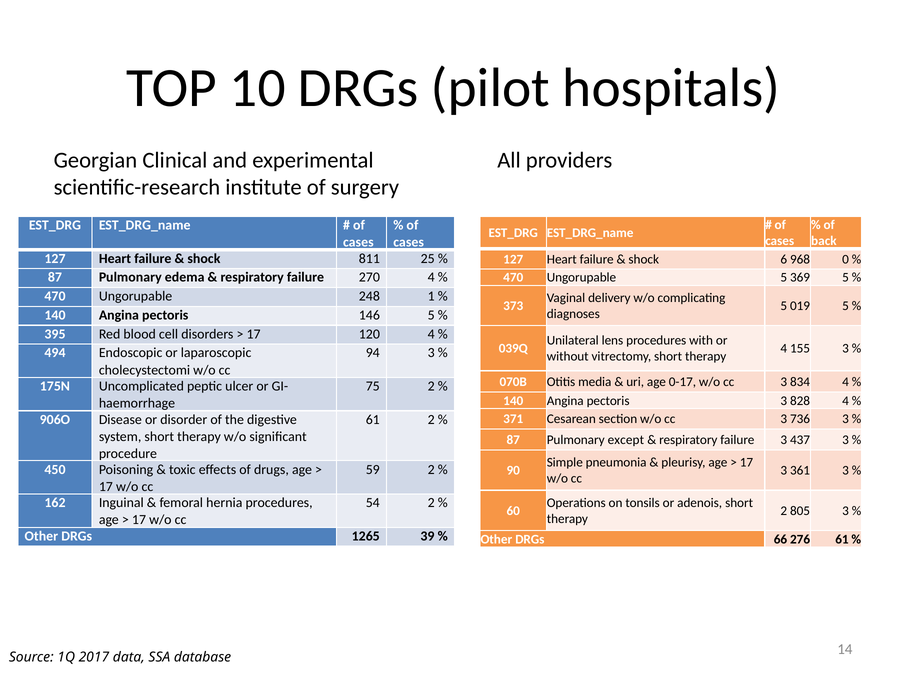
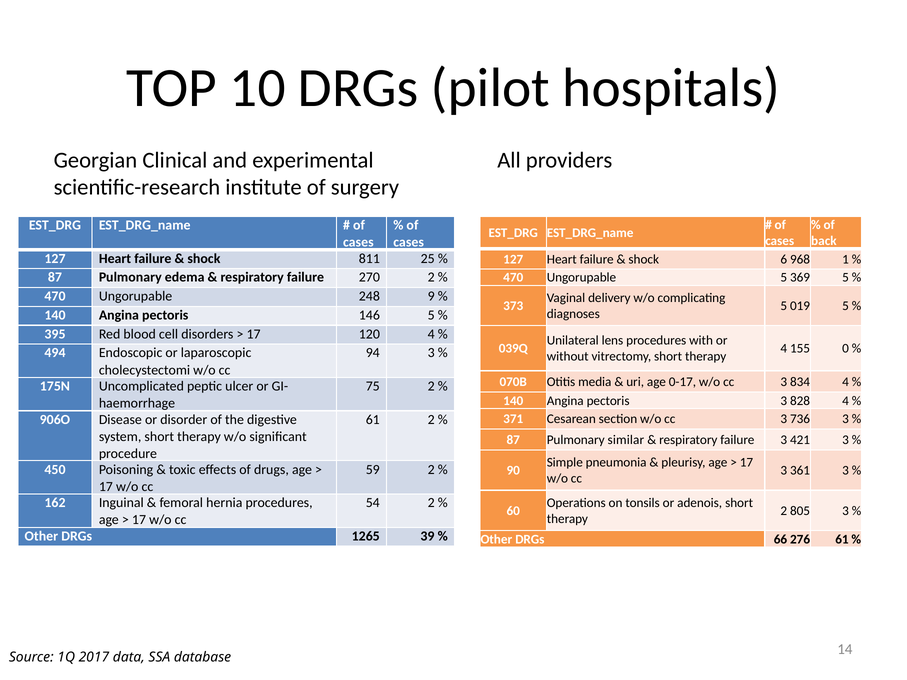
0: 0 -> 1
270 4: 4 -> 2
1: 1 -> 9
155 3: 3 -> 0
except: except -> similar
437: 437 -> 421
